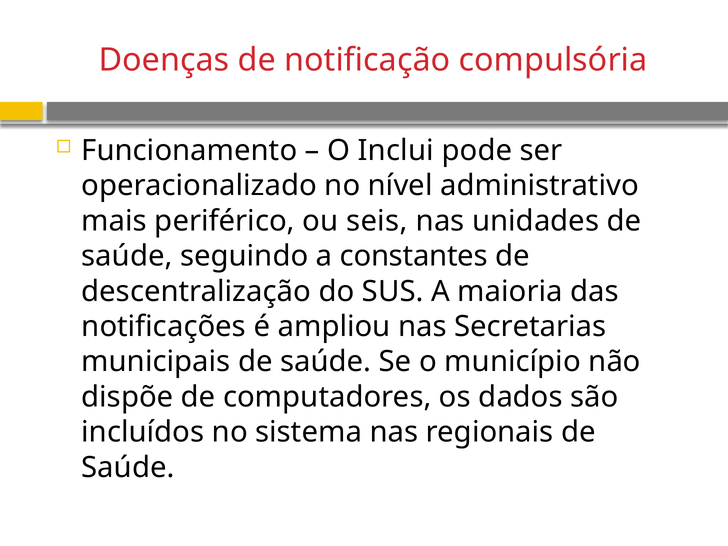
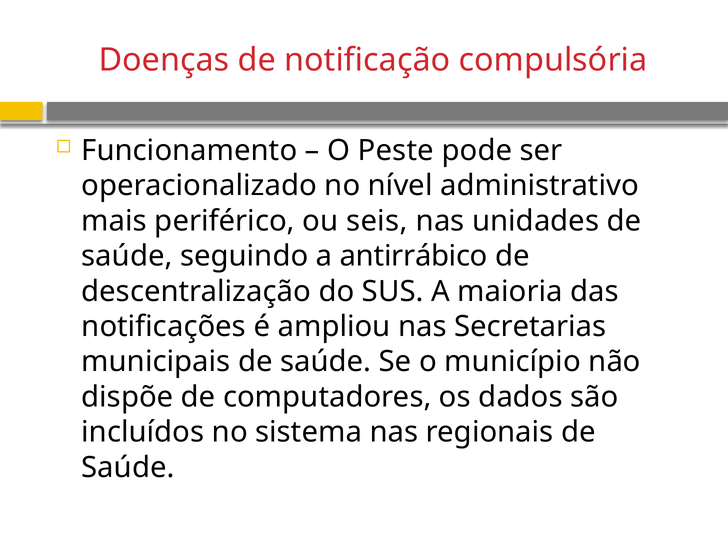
Inclui: Inclui -> Peste
constantes: constantes -> antirrábico
